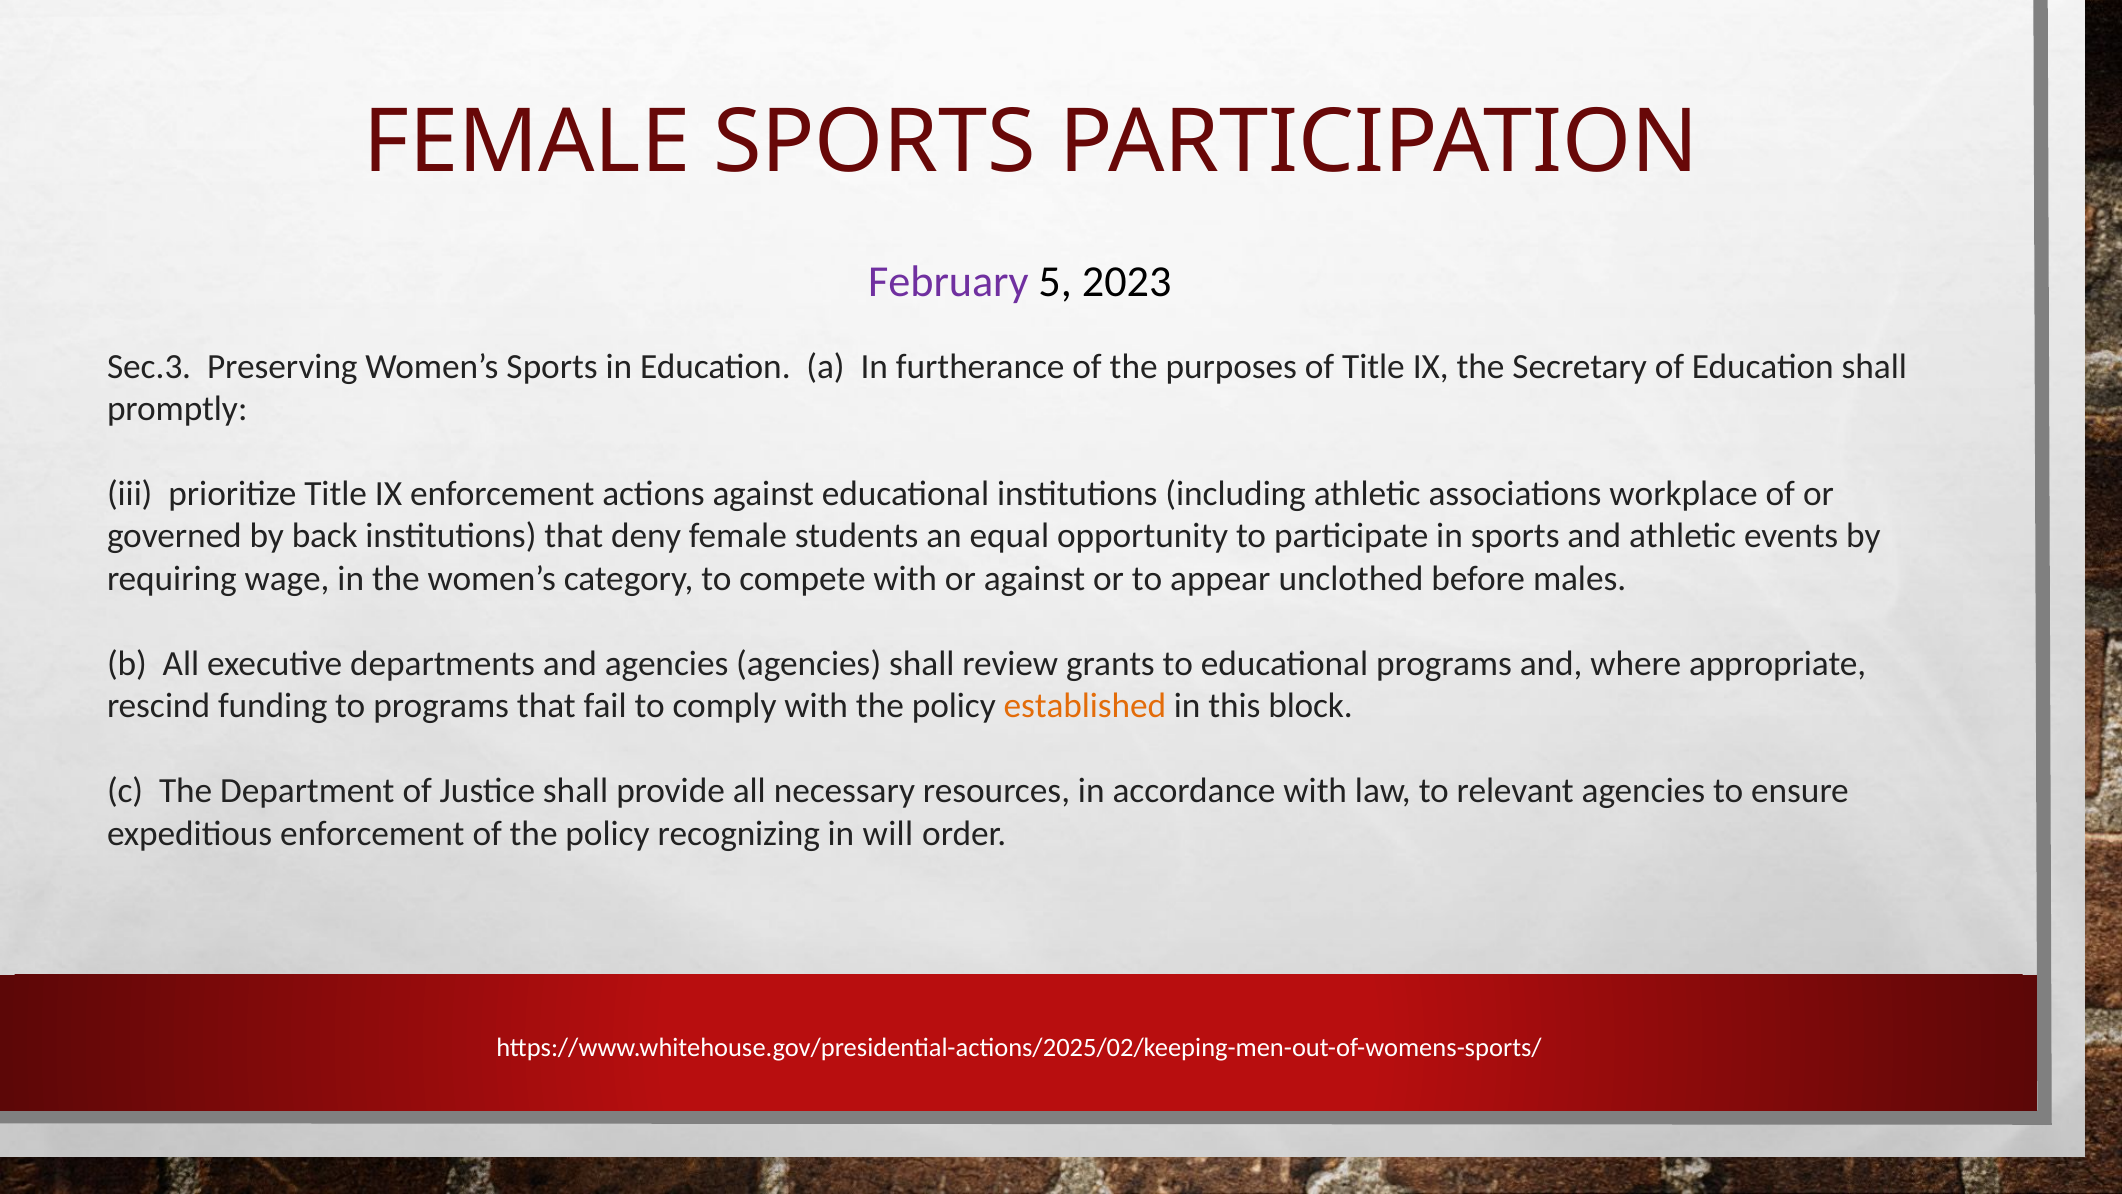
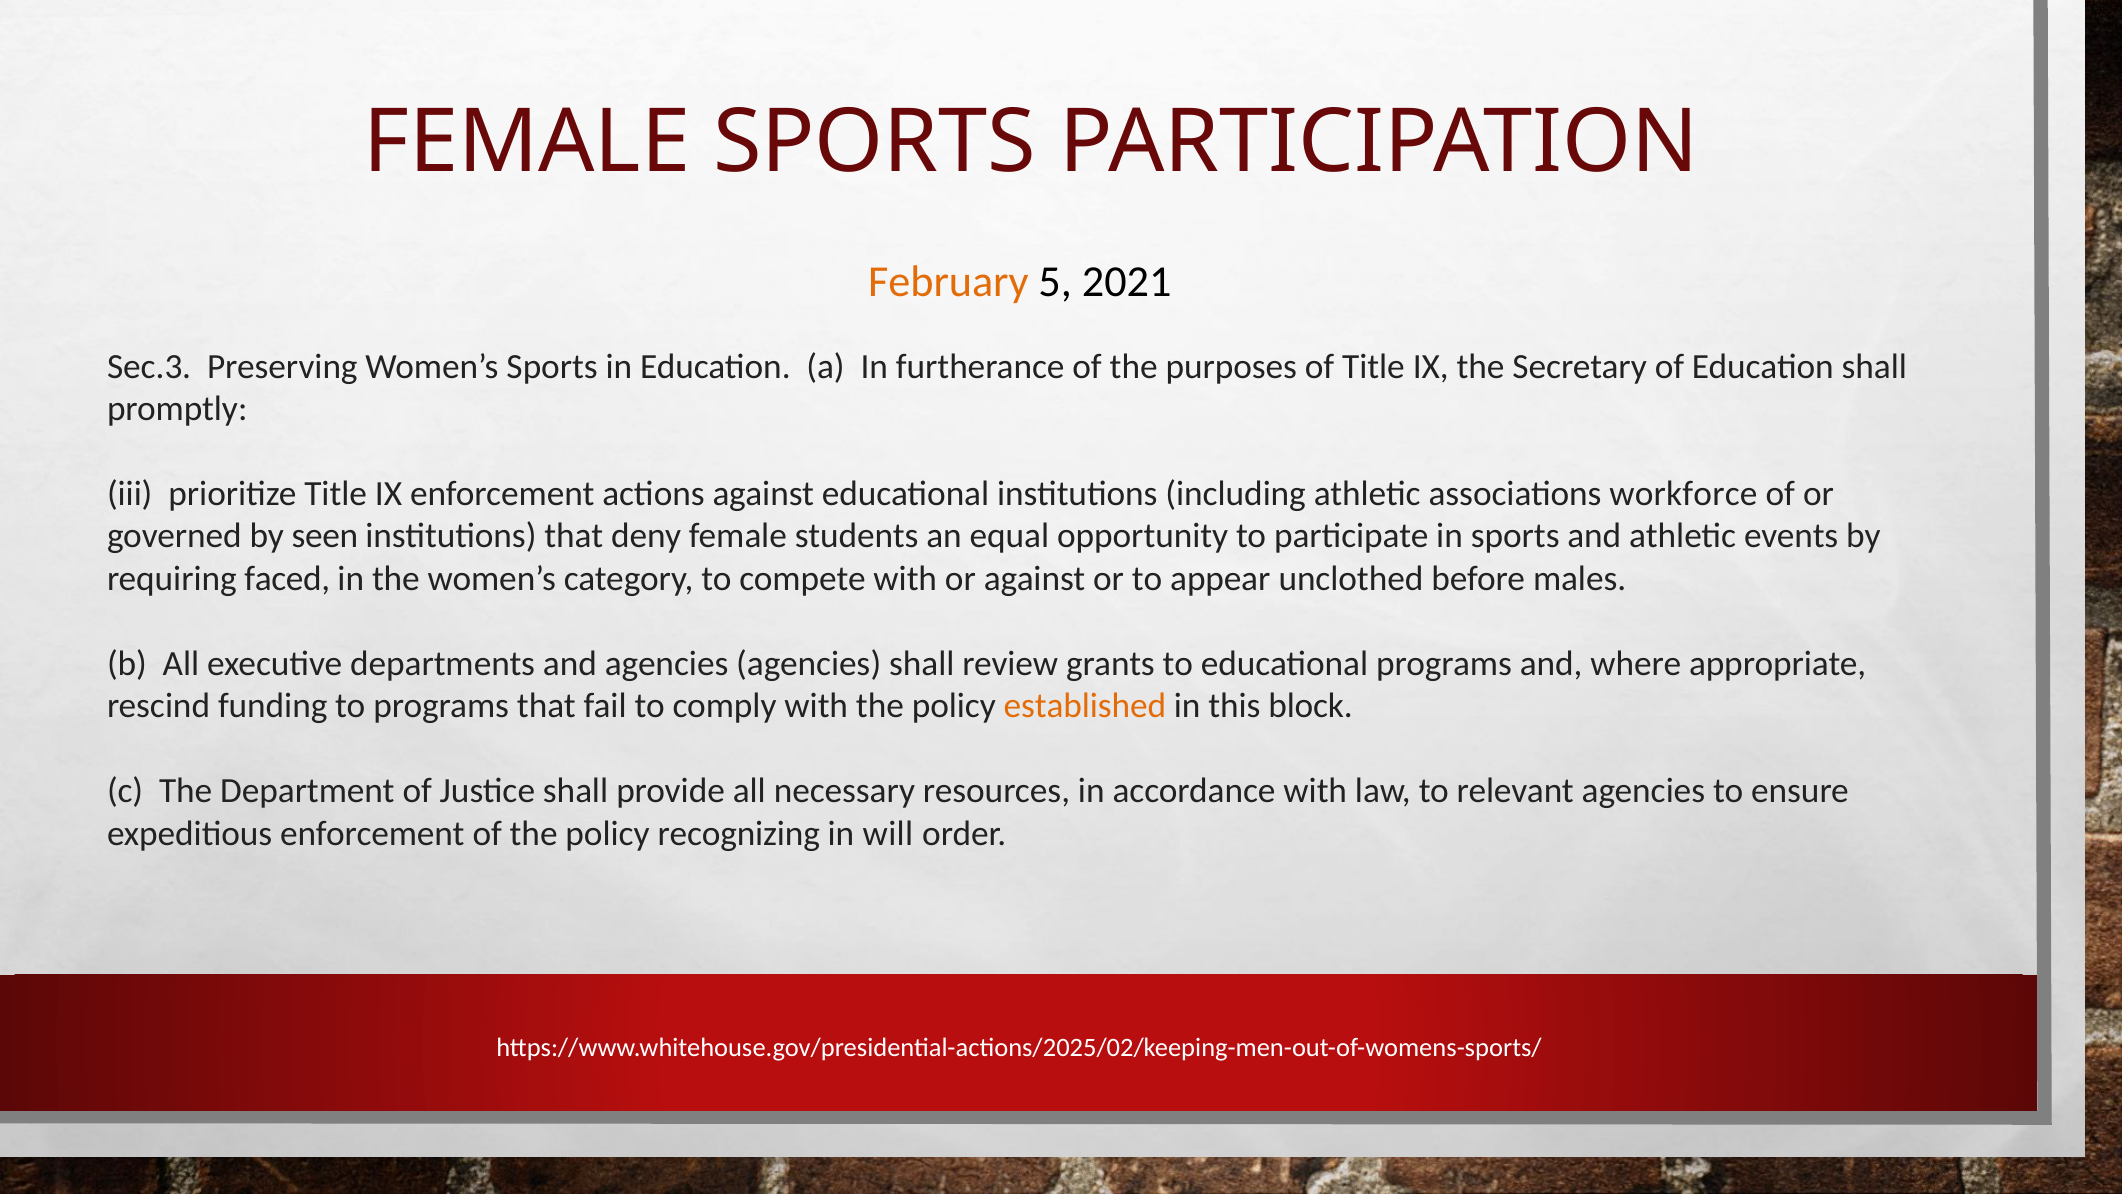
February colour: purple -> orange
2023: 2023 -> 2021
workplace: workplace -> workforce
back: back -> seen
wage: wage -> faced
